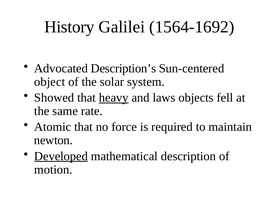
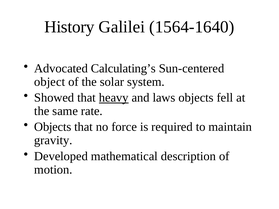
1564-1692: 1564-1692 -> 1564-1640
Description’s: Description’s -> Calculating’s
Atomic at (53, 127): Atomic -> Objects
newton: newton -> gravity
Developed underline: present -> none
